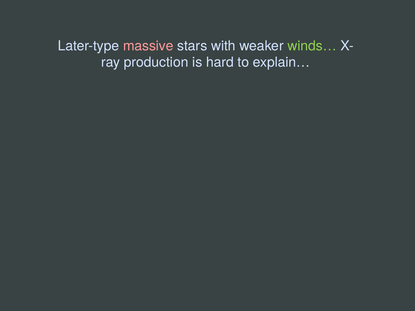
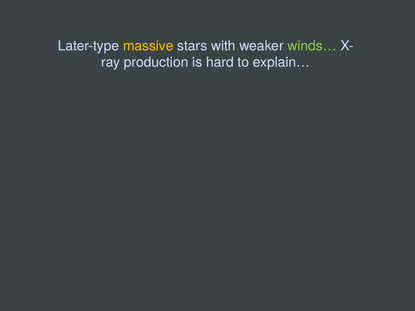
massive colour: pink -> yellow
